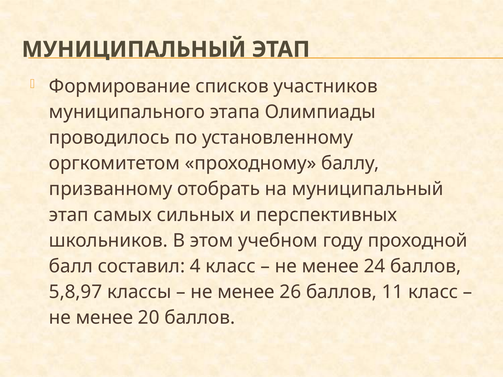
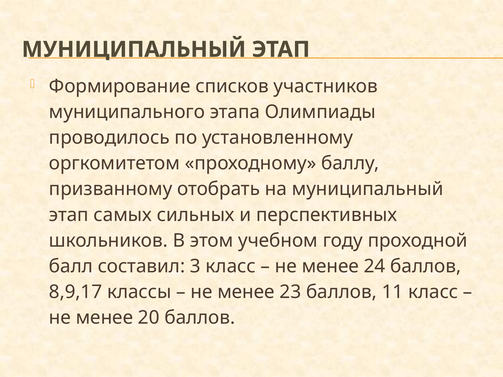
4: 4 -> 3
5,8,97: 5,8,97 -> 8,9,17
26: 26 -> 23
